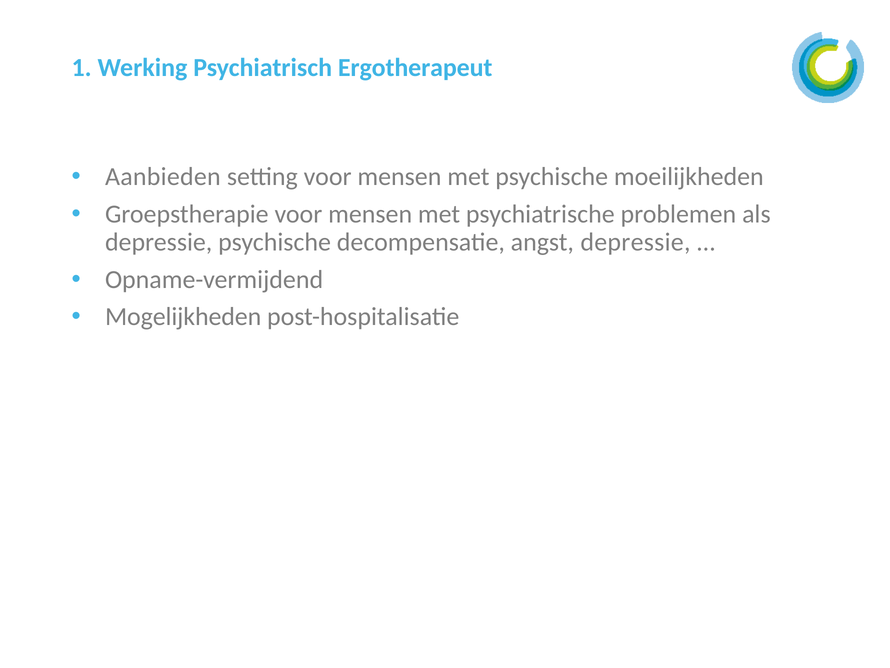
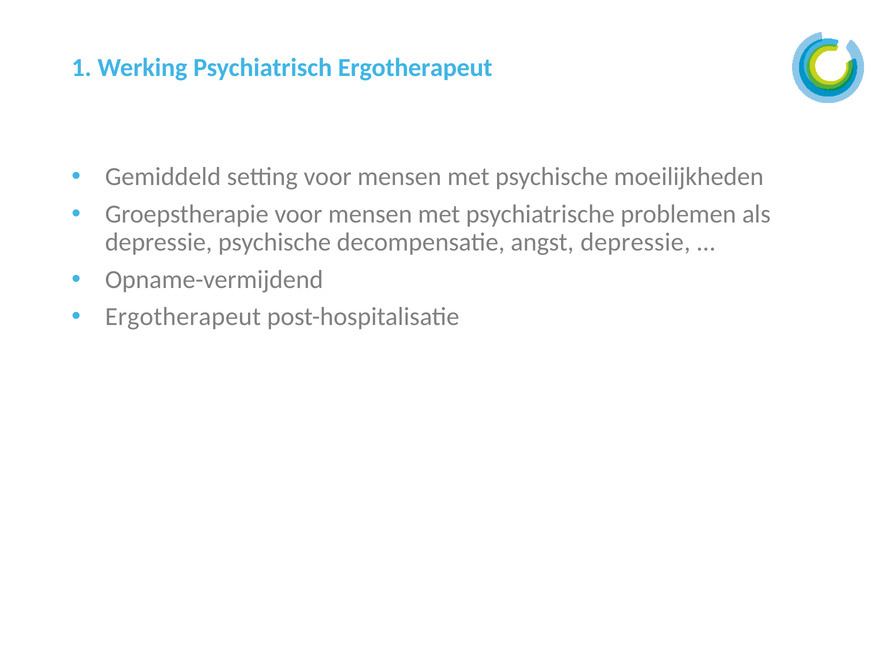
Aanbieden: Aanbieden -> Gemiddeld
Mogelijkheden at (183, 317): Mogelijkheden -> Ergotherapeut
